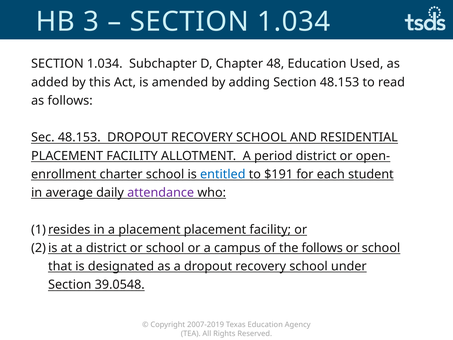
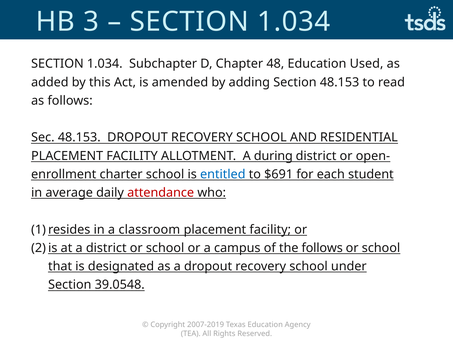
period: period -> during
$191: $191 -> $691
attendance colour: purple -> red
a placement: placement -> classroom
